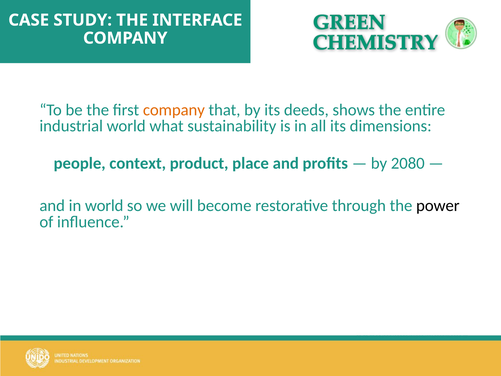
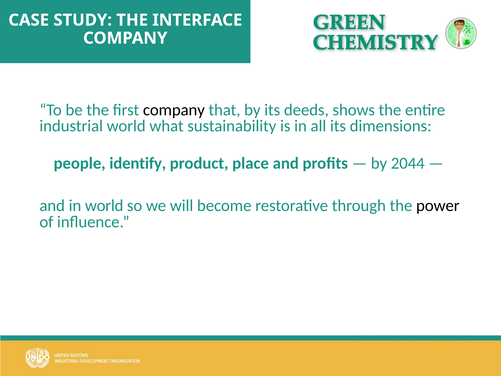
company at (174, 110) colour: orange -> black
context: context -> identify
2080: 2080 -> 2044
